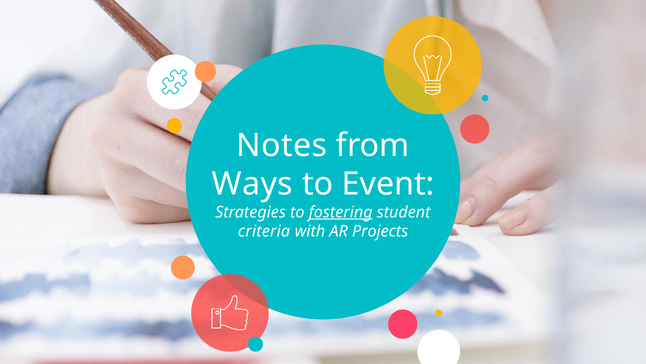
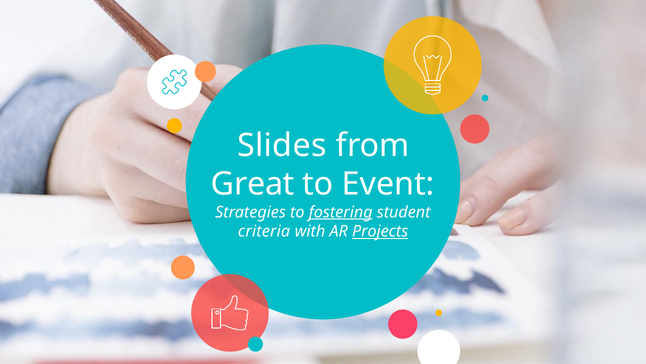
Notes: Notes -> Slides
Ways: Ways -> Great
Projects underline: none -> present
